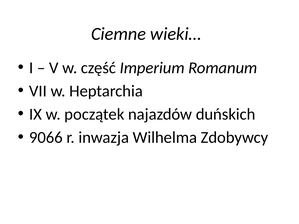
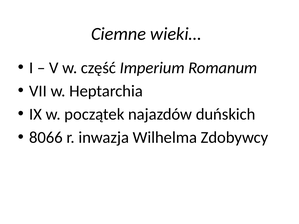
9066: 9066 -> 8066
